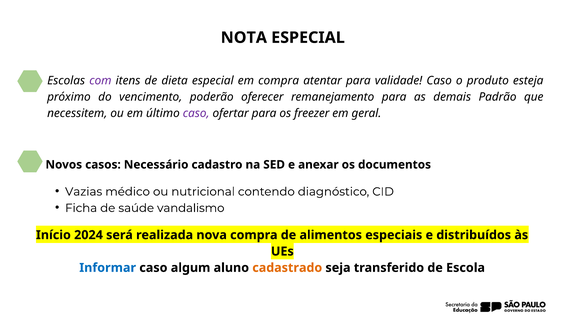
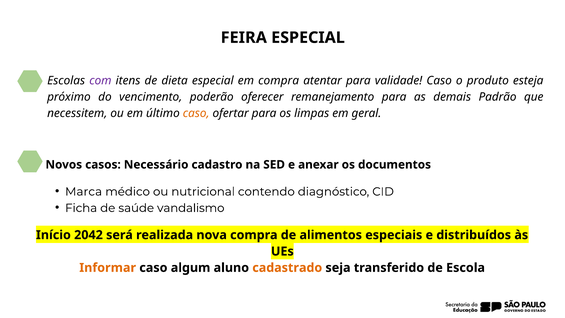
NOTA: NOTA -> FEIRA
caso at (196, 113) colour: purple -> orange
freezer: freezer -> limpas
Vazias: Vazias -> Marca
2024: 2024 -> 2042
Informar colour: blue -> orange
